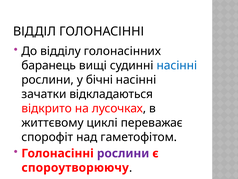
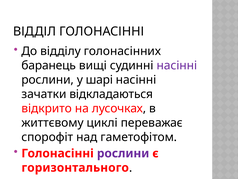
насінні at (177, 65) colour: blue -> purple
бічні: бічні -> шарі
спороутворюючу: спороутворюючу -> горизонтального
